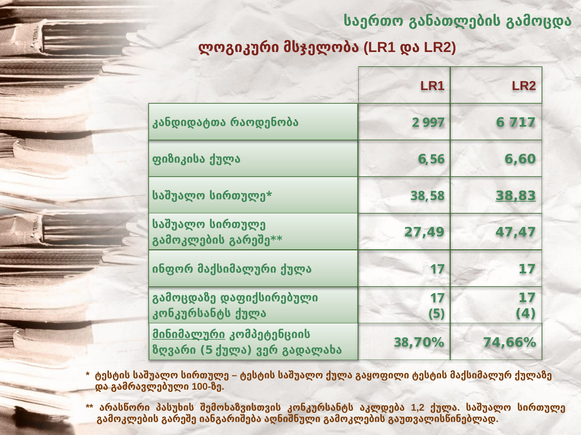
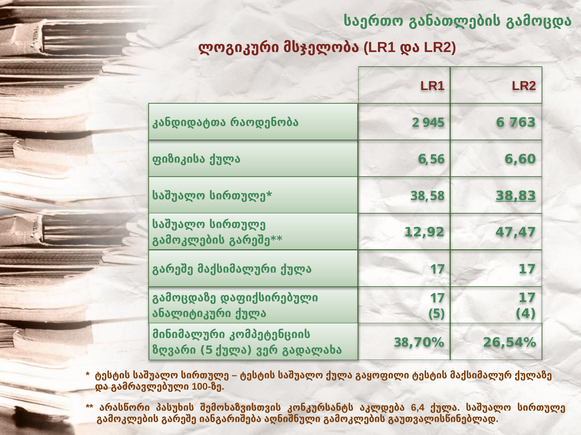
717: 717 -> 763
997: 997 -> 945
27,49: 27,49 -> 12,92
ინფორ at (173, 270): ინფორ -> გარეშე
კონკურსანტს at (192, 314): კონკურსანტს -> ანალიტიკური
მინიმალური underline: present -> none
74,66%: 74,66% -> 26,54%
1,2: 1,2 -> 6,4
